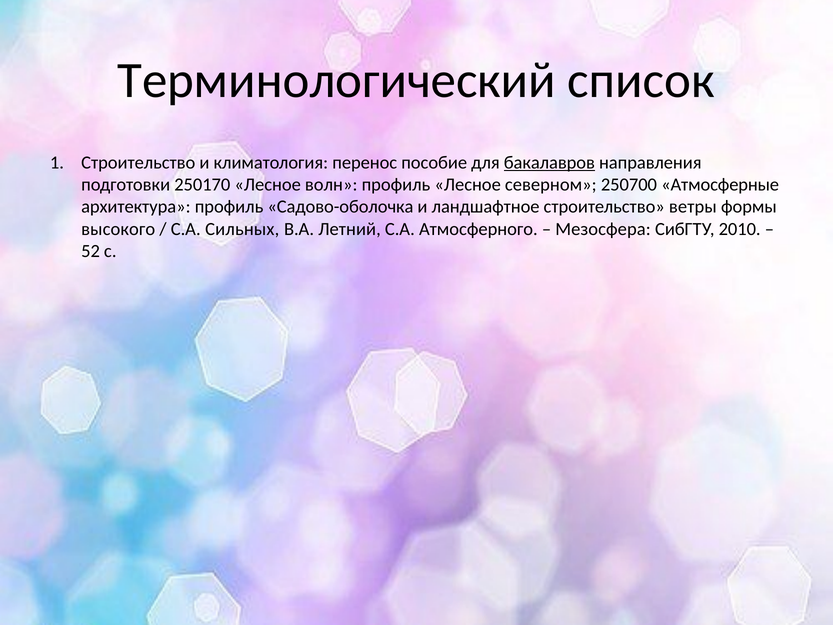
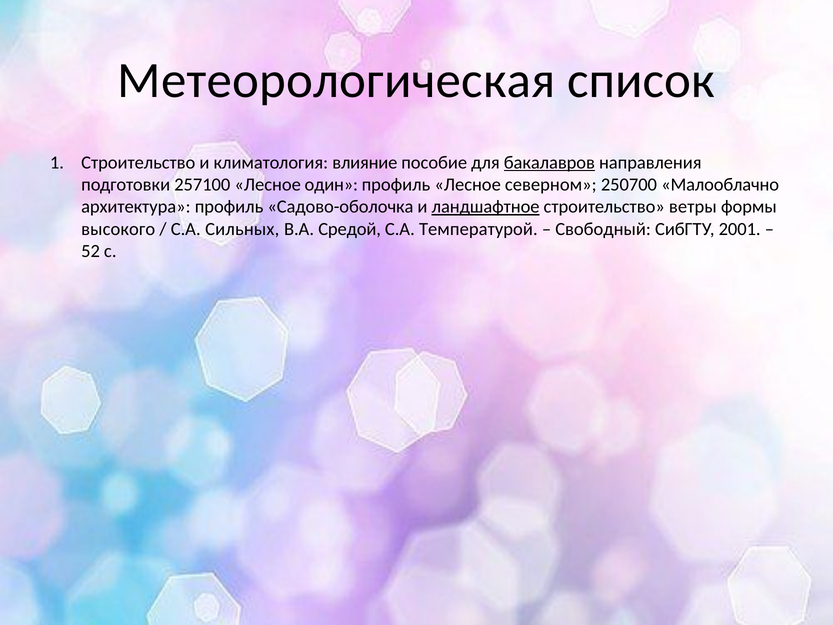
Терминологический: Терминологический -> Метеорологическая
перенос: перенос -> влияние
250170: 250170 -> 257100
волн: волн -> один
Атмосферные: Атмосферные -> Малооблачно
ландшафтное underline: none -> present
Летний: Летний -> Средой
Атмосферного: Атмосферного -> Температурой
Мезосфера: Мезосфера -> Свободный
2010: 2010 -> 2001
